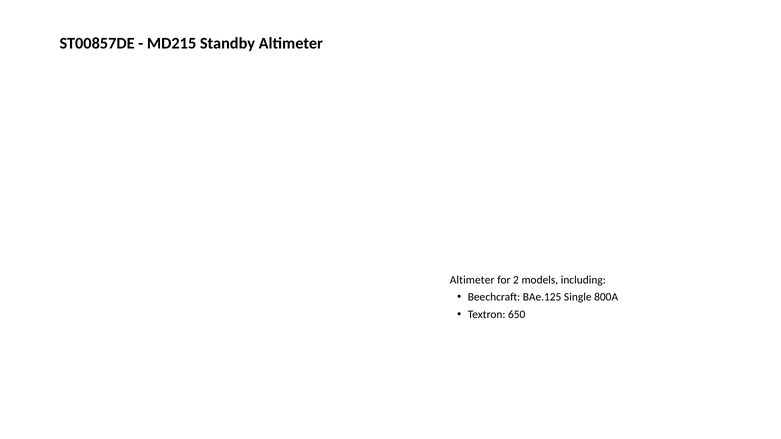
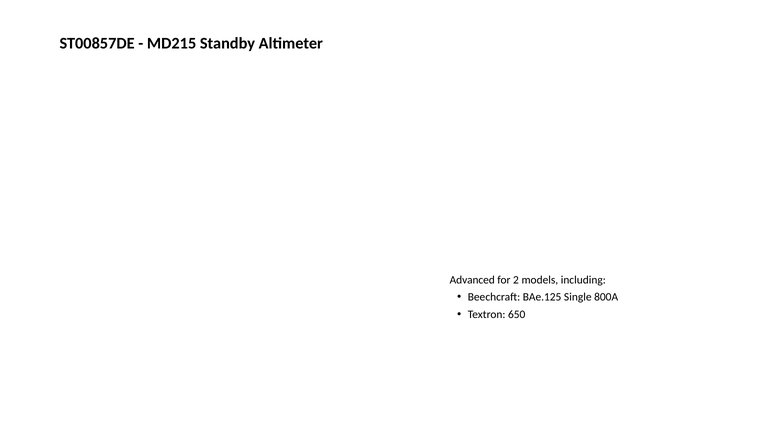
Altimeter at (472, 280): Altimeter -> Advanced
